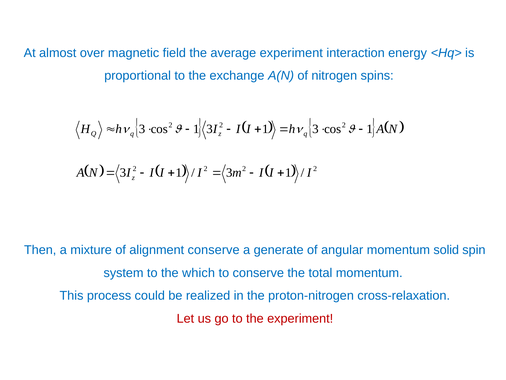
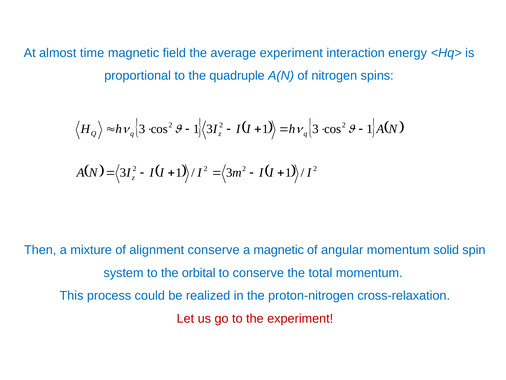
over: over -> time
exchange: exchange -> quadruple
a generate: generate -> magnetic
which: which -> orbital
